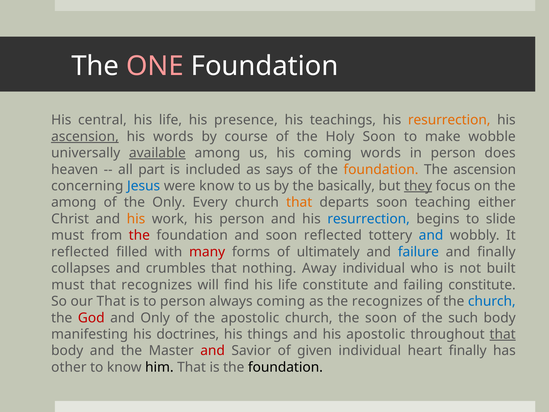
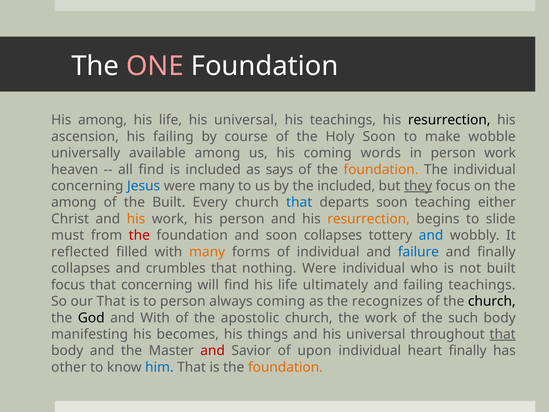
His central: central -> among
life his presence: presence -> universal
resurrection at (449, 120) colour: orange -> black
ascension at (85, 136) underline: present -> none
his words: words -> failing
available underline: present -> none
person does: does -> work
all part: part -> find
The ascension: ascension -> individual
were know: know -> many
the basically: basically -> included
the Only: Only -> Built
that at (299, 202) colour: orange -> blue
resurrection at (369, 219) colour: blue -> orange
soon reflected: reflected -> collapses
many at (207, 252) colour: red -> orange
of ultimately: ultimately -> individual
nothing Away: Away -> Were
must at (68, 285): must -> focus
that recognizes: recognizes -> concerning
life constitute: constitute -> ultimately
failing constitute: constitute -> teachings
church at (492, 301) colour: blue -> black
God colour: red -> black
and Only: Only -> With
the soon: soon -> work
doctrines: doctrines -> becomes
and his apostolic: apostolic -> universal
given: given -> upon
him colour: black -> blue
foundation at (285, 367) colour: black -> orange
